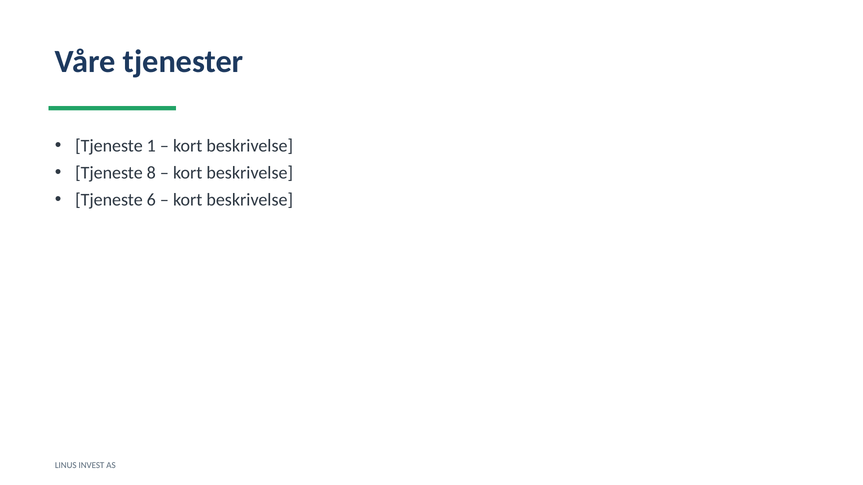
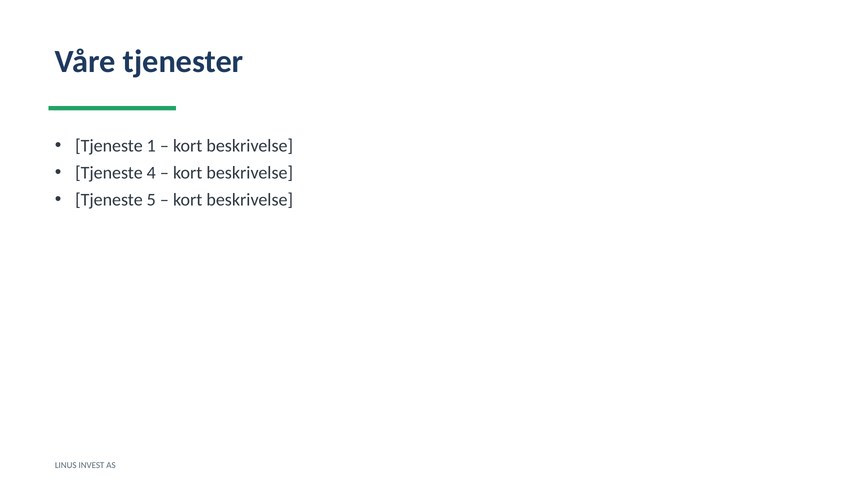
8: 8 -> 4
6: 6 -> 5
